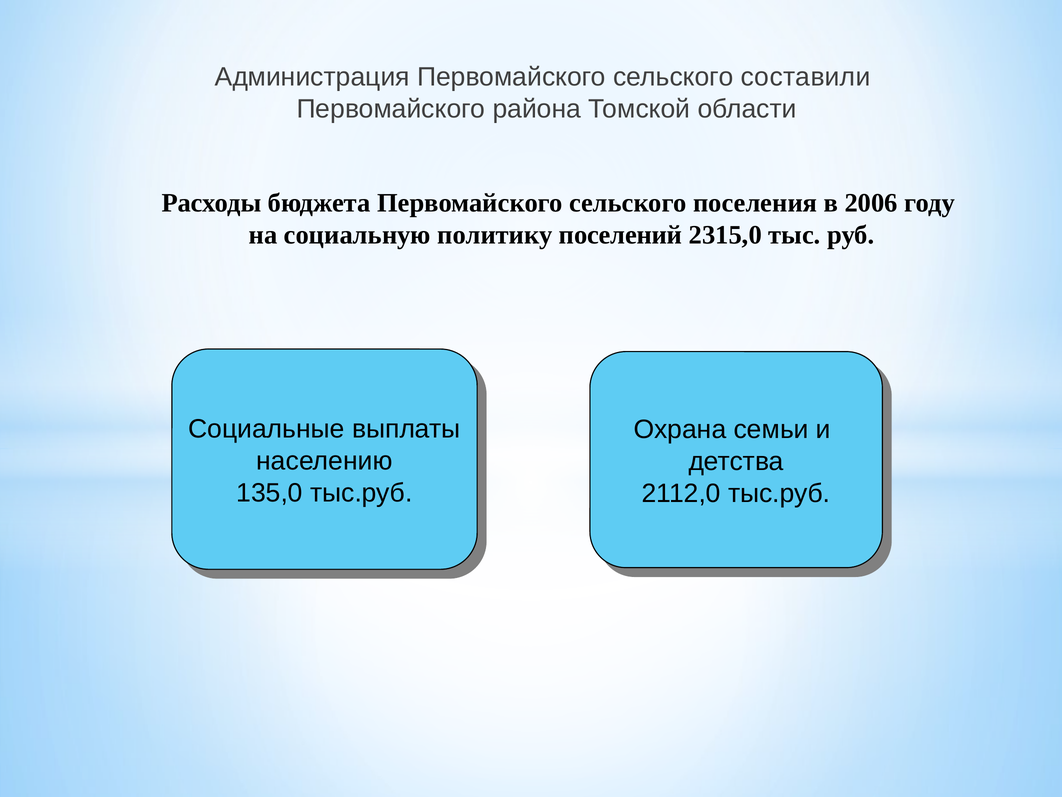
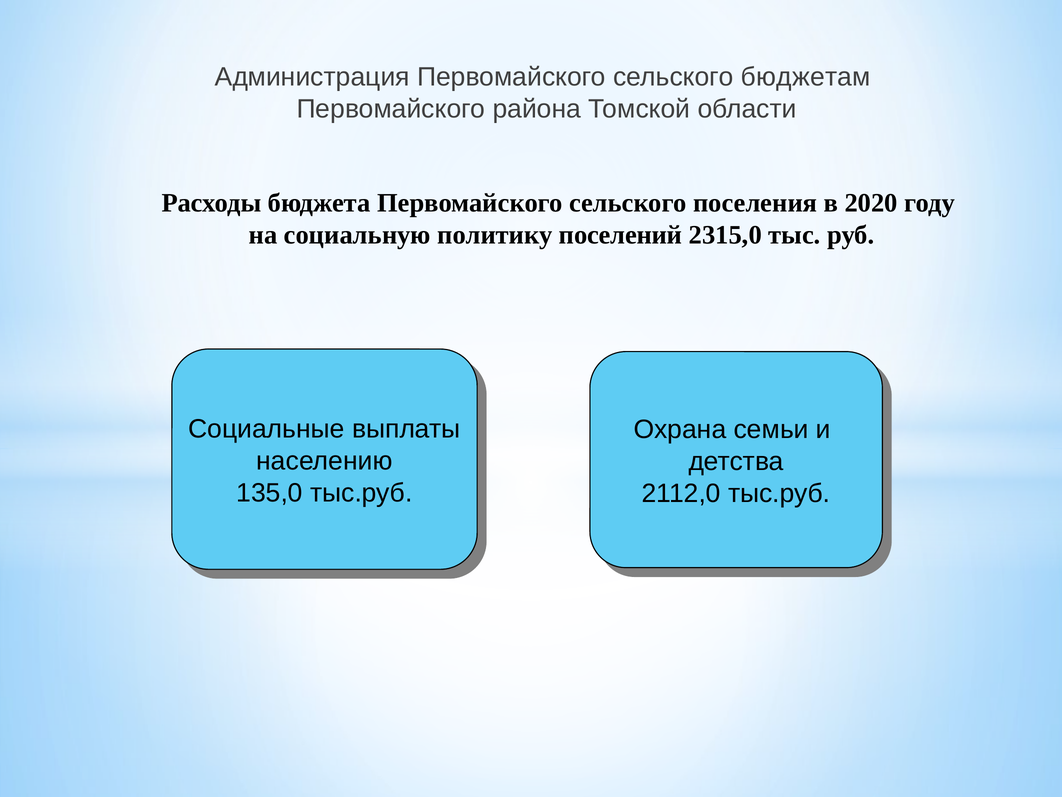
составили: составили -> бюджетам
2006: 2006 -> 2020
